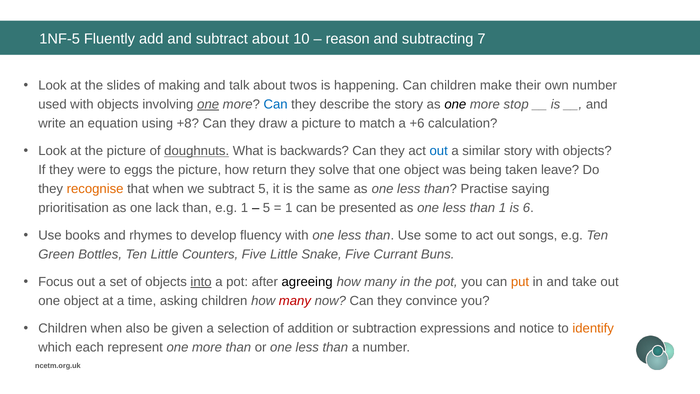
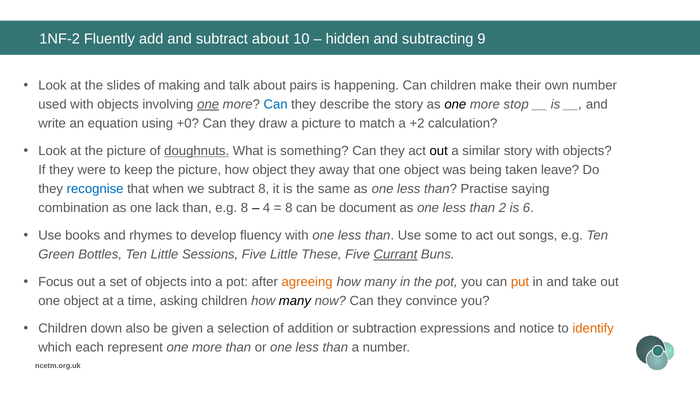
1NF-5: 1NF-5 -> 1NF-2
reason: reason -> hidden
7: 7 -> 9
twos: twos -> pairs
+8: +8 -> +0
+6: +6 -> +2
backwards: backwards -> something
out at (439, 151) colour: blue -> black
eggs: eggs -> keep
how return: return -> object
solve: solve -> away
recognise colour: orange -> blue
subtract 5: 5 -> 8
prioritisation: prioritisation -> combination
e.g 1: 1 -> 8
5 at (267, 208): 5 -> 4
1 at (289, 208): 1 -> 8
presented: presented -> document
than 1: 1 -> 2
Counters: Counters -> Sessions
Snake: Snake -> These
Currant underline: none -> present
into underline: present -> none
agreeing colour: black -> orange
many at (295, 301) colour: red -> black
Children when: when -> down
